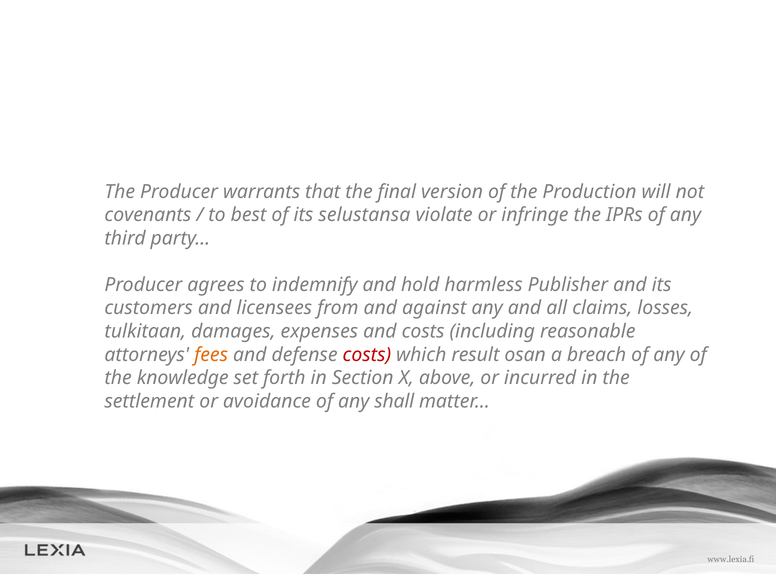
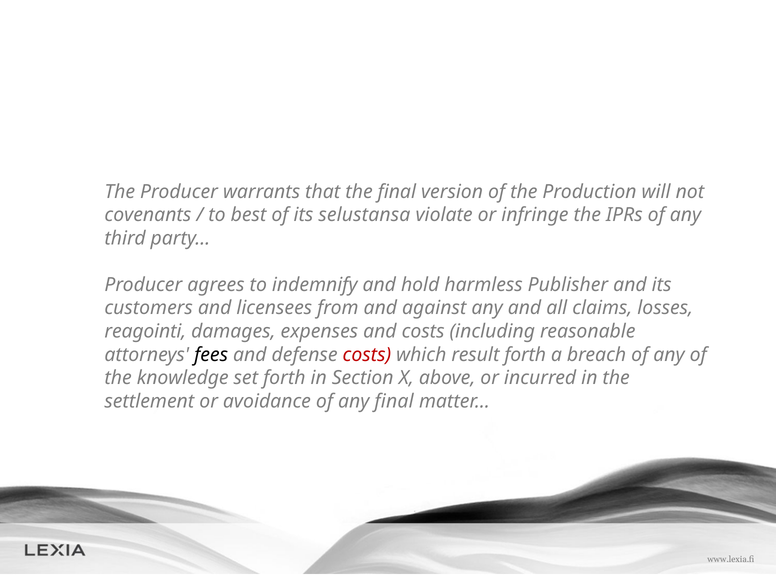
tulkitaan: tulkitaan -> reagointi
fees colour: orange -> black
result osan: osan -> forth
any shall: shall -> final
